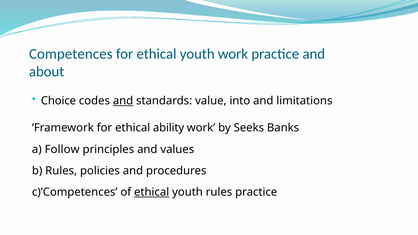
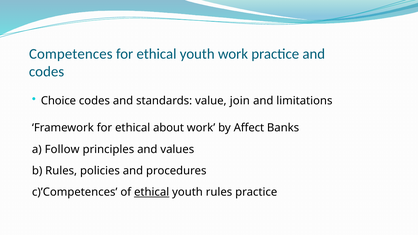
about at (47, 72): about -> codes
and at (123, 101) underline: present -> none
into: into -> join
ability: ability -> about
Seeks: Seeks -> Affect
